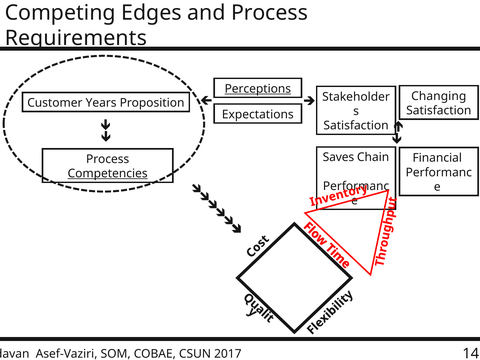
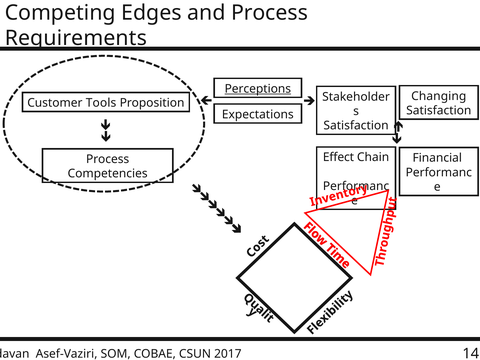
Years: Years -> Tools
Saves: Saves -> Effect
Competencies underline: present -> none
